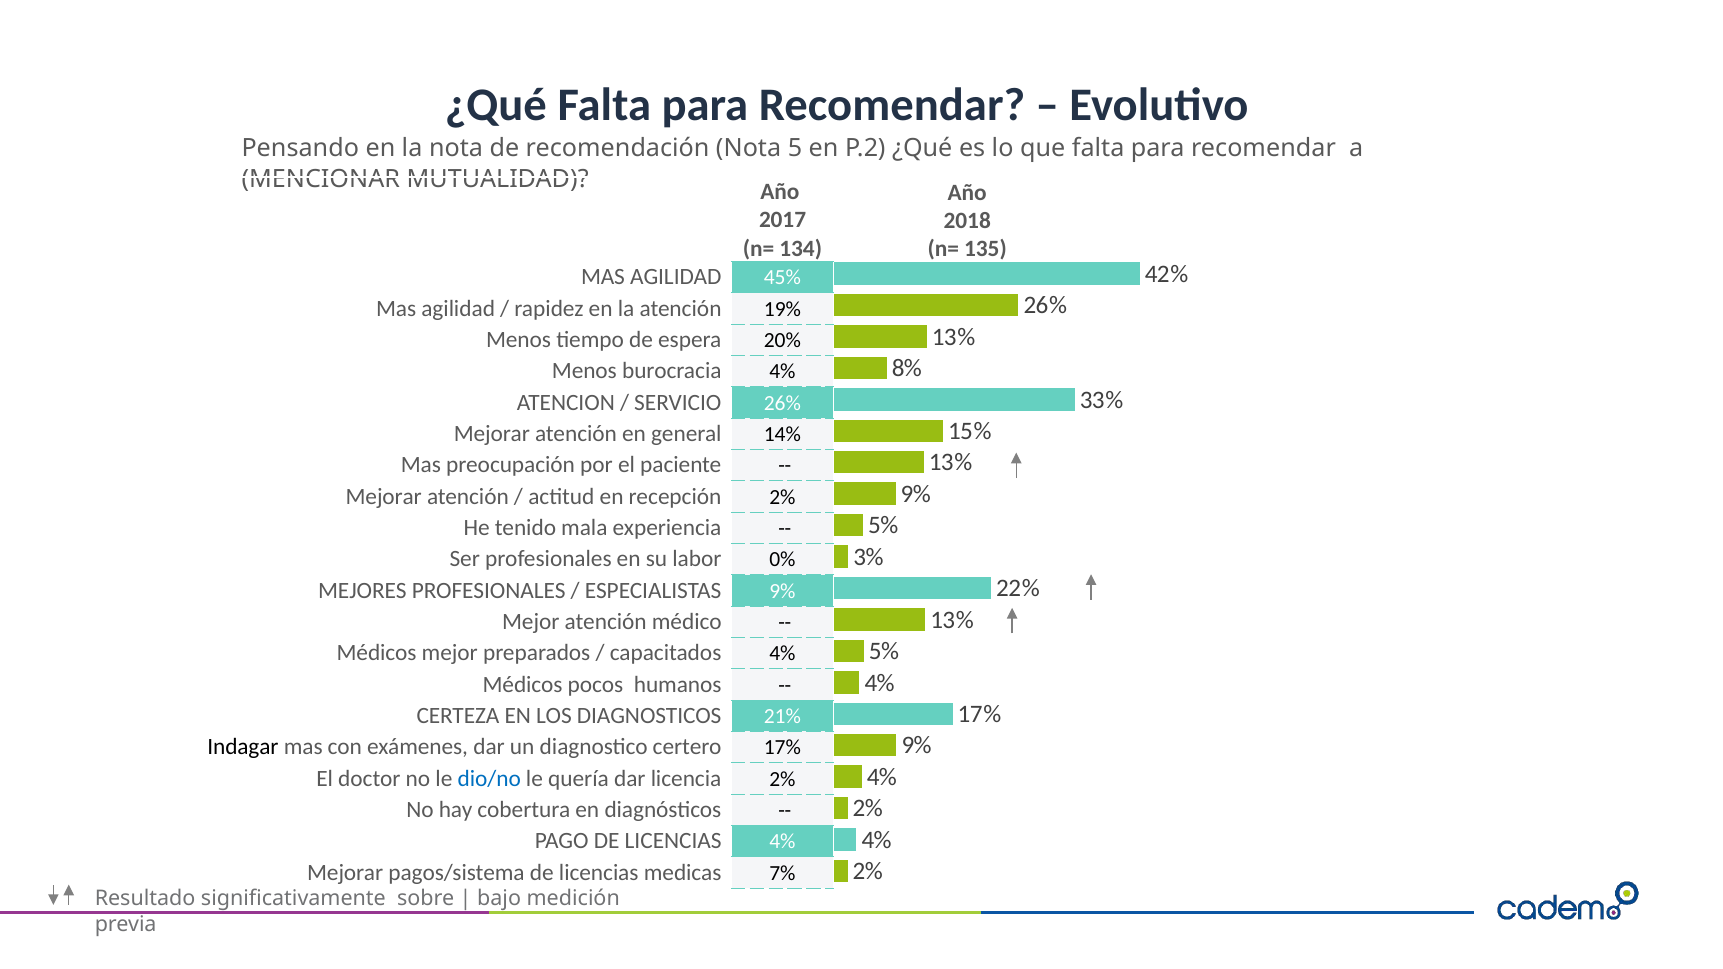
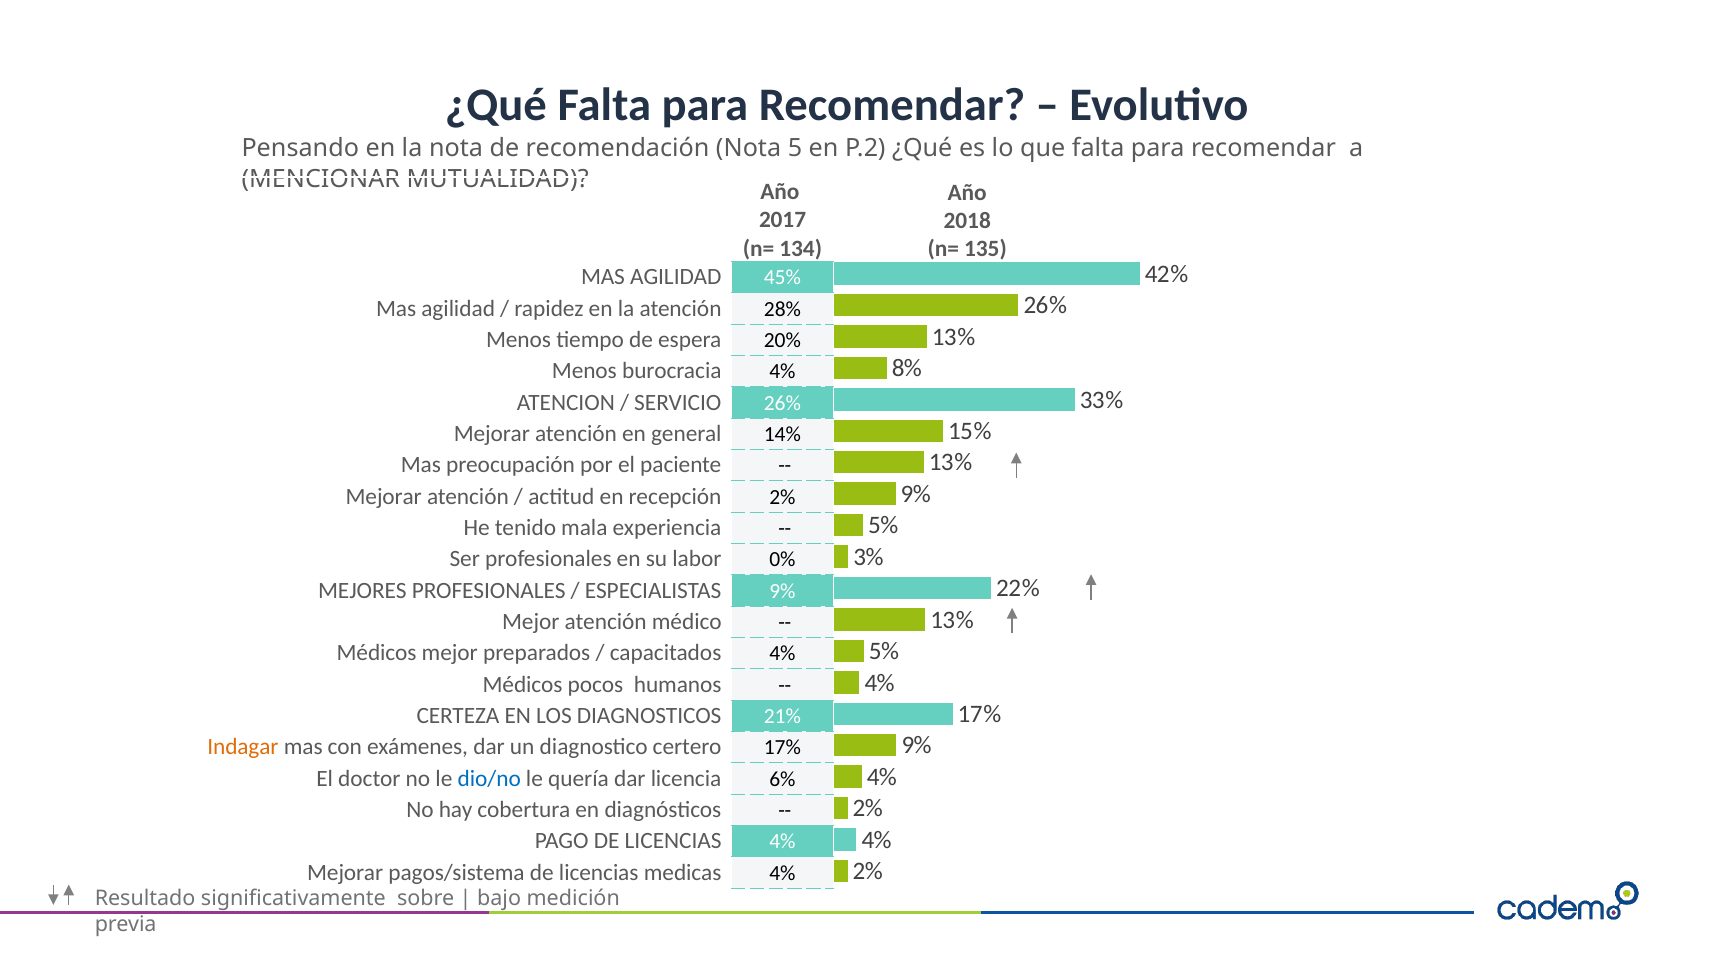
19%: 19% -> 28%
Indagar colour: black -> orange
licencia 2%: 2% -> 6%
medicas 7%: 7% -> 4%
